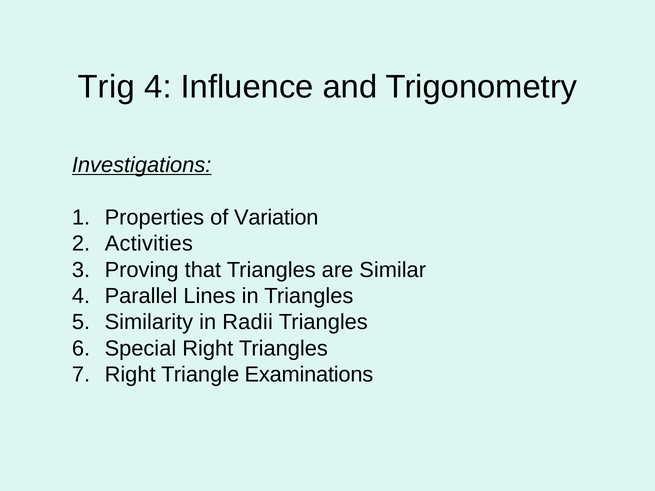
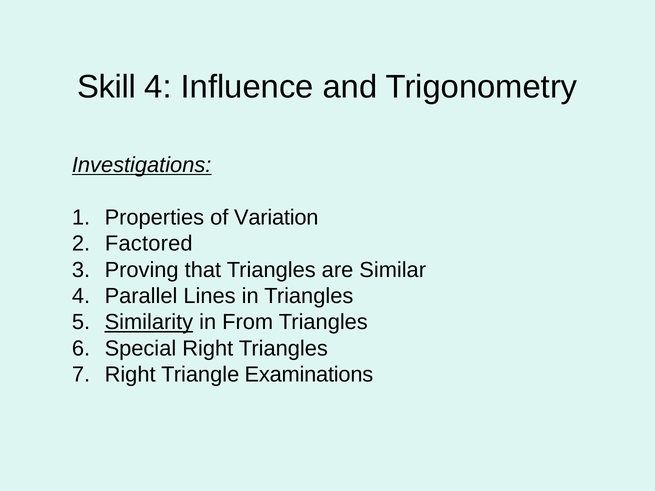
Trig: Trig -> Skill
Activities: Activities -> Factored
Similarity underline: none -> present
Radii: Radii -> From
